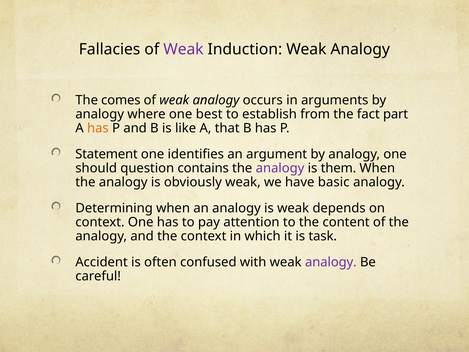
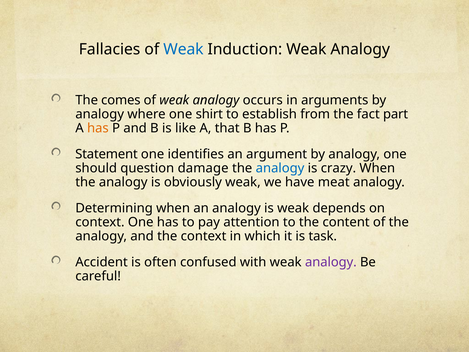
Weak at (183, 49) colour: purple -> blue
best: best -> shirt
contains: contains -> damage
analogy at (280, 168) colour: purple -> blue
them: them -> crazy
basic: basic -> meat
